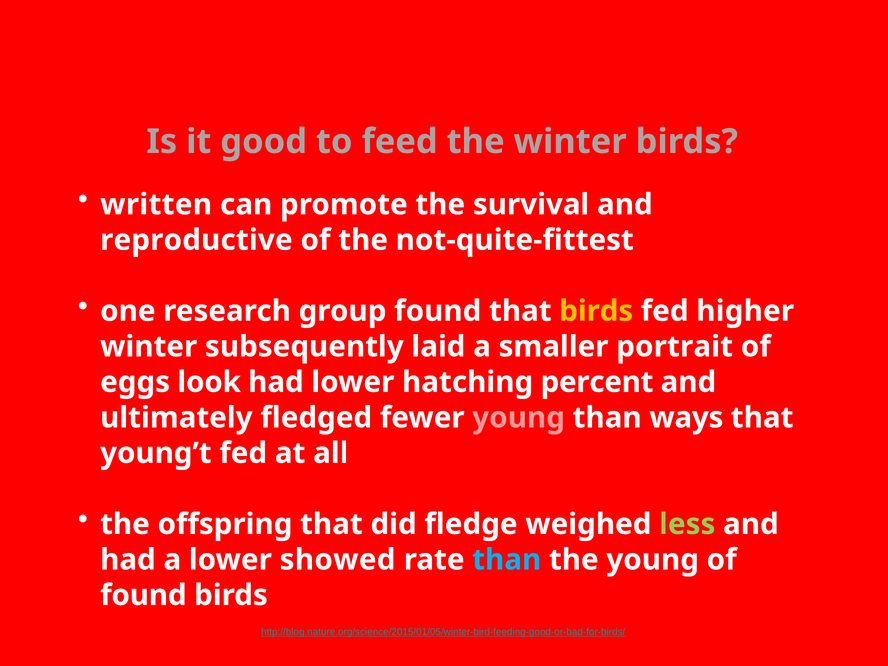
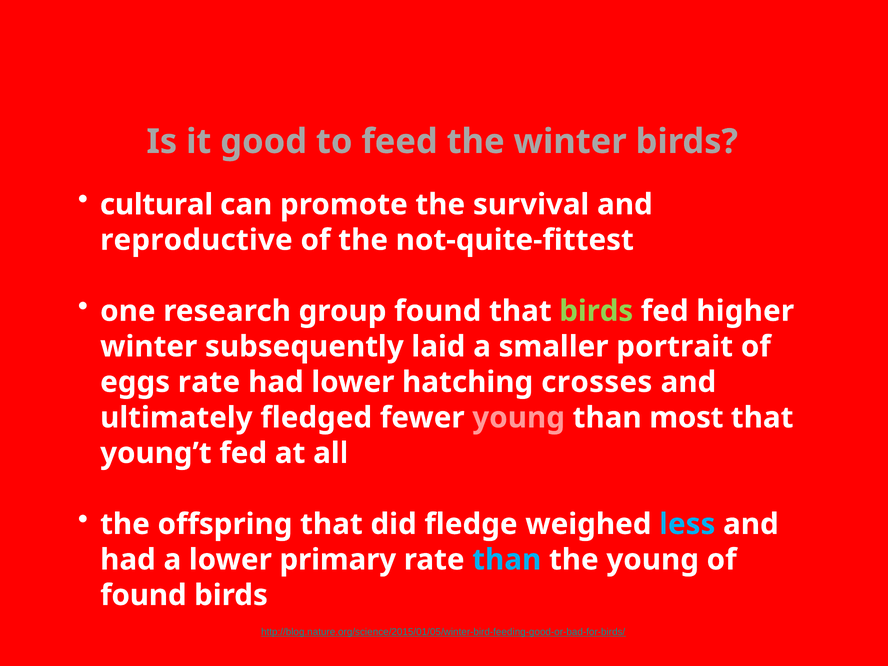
written: written -> cultural
birds at (596, 311) colour: yellow -> light green
eggs look: look -> rate
percent: percent -> crosses
ways: ways -> most
less colour: light green -> light blue
showed: showed -> primary
